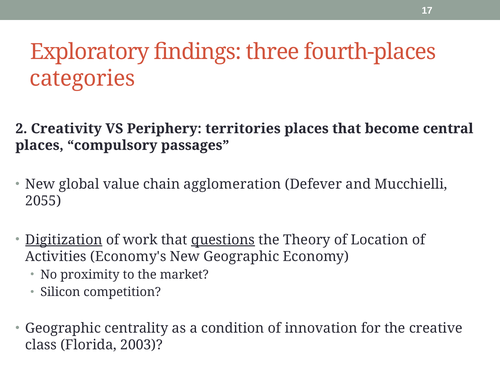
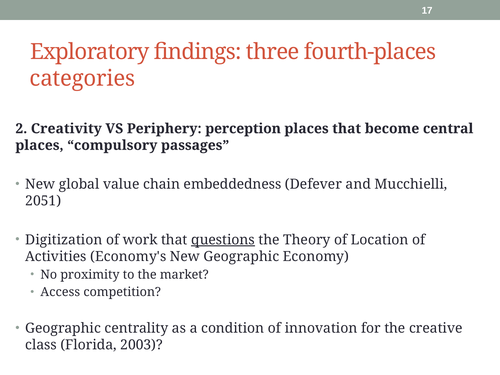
territories: territories -> perception
agglomeration: agglomeration -> embeddedness
2055: 2055 -> 2051
Digitization underline: present -> none
Silicon: Silicon -> Access
